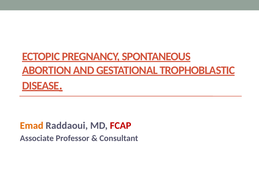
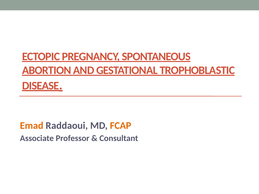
FCAP colour: red -> orange
